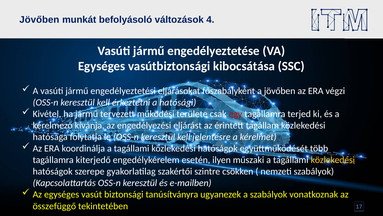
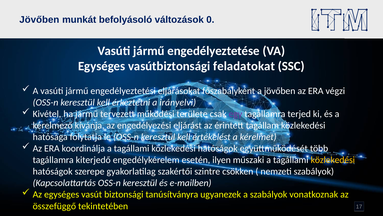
4: 4 -> 0
kibocsátása: kibocsátása -> feladatokat
hatósági: hatósági -> irányelvi
egy colour: red -> purple
jelentésre: jelentésre -> értékelést
